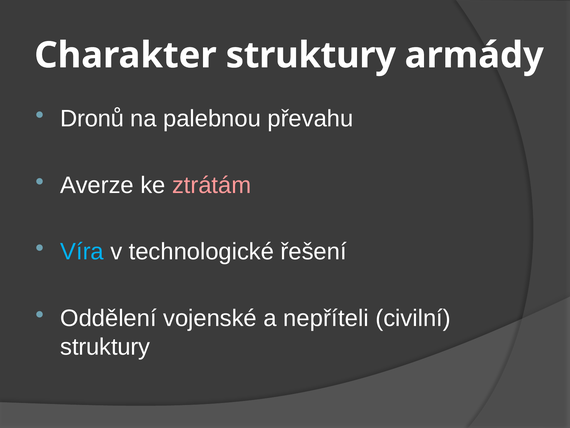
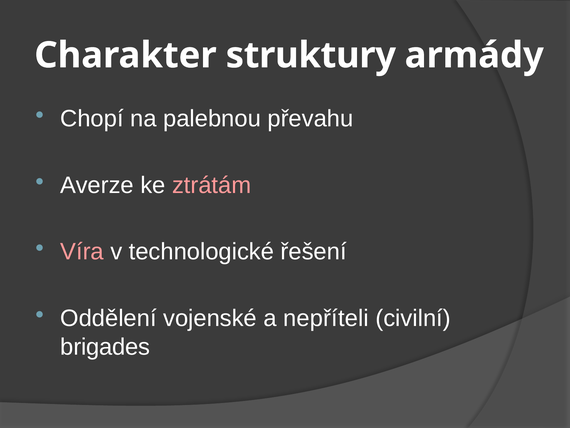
Dronů: Dronů -> Chopí
Víra colour: light blue -> pink
struktury at (105, 347): struktury -> brigades
